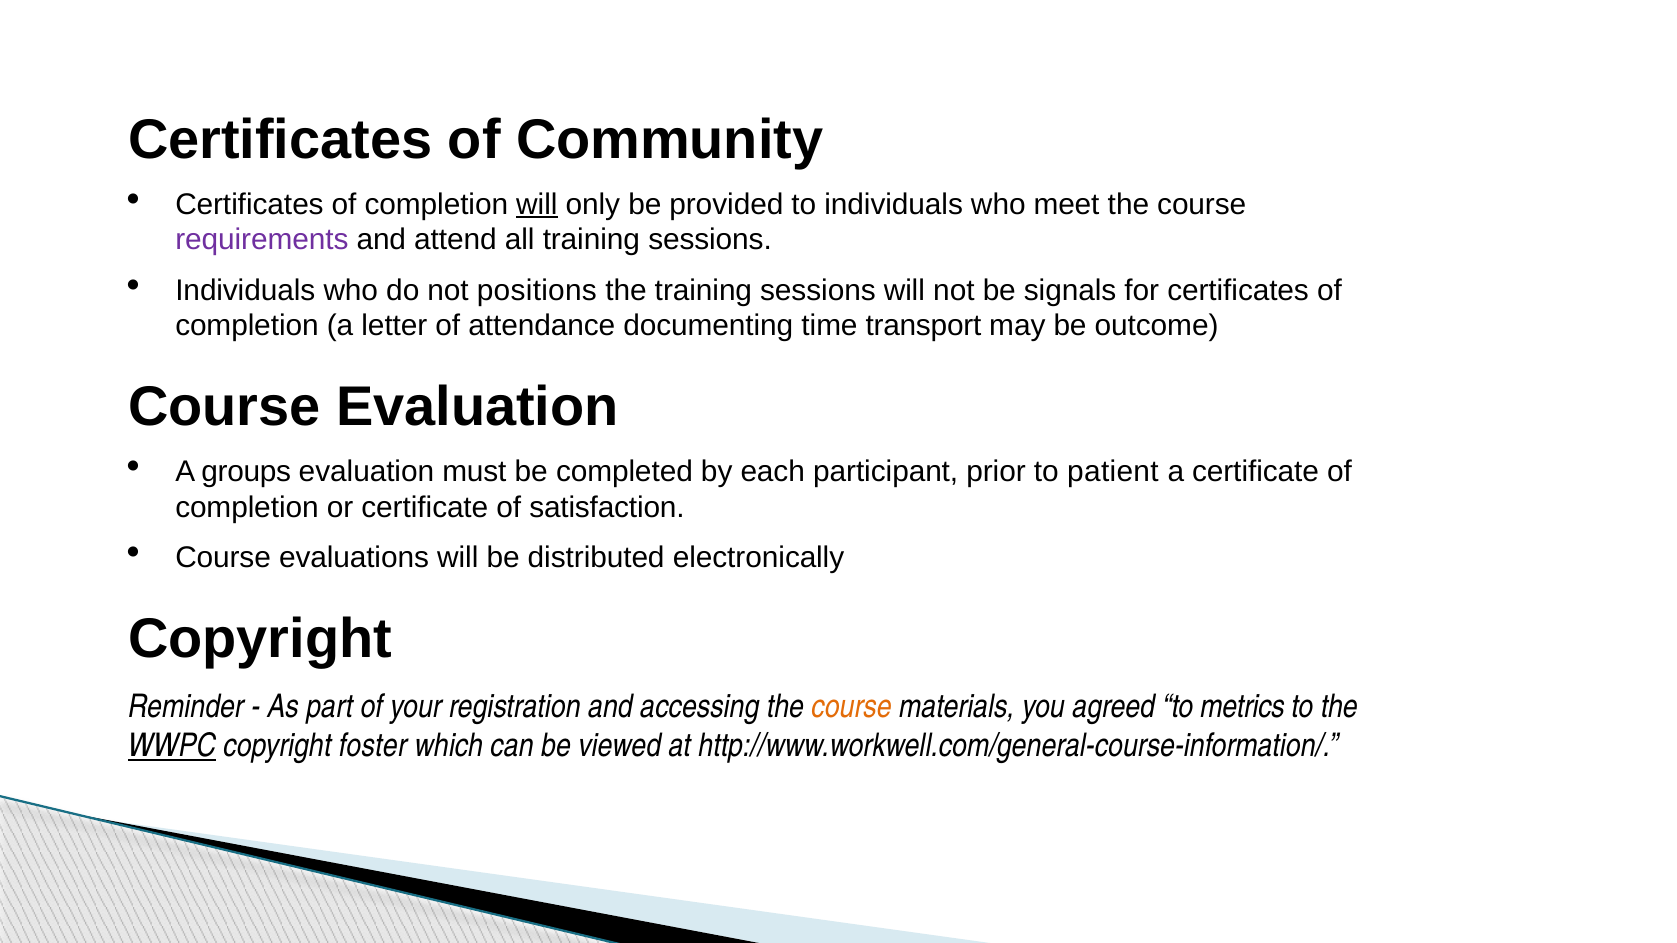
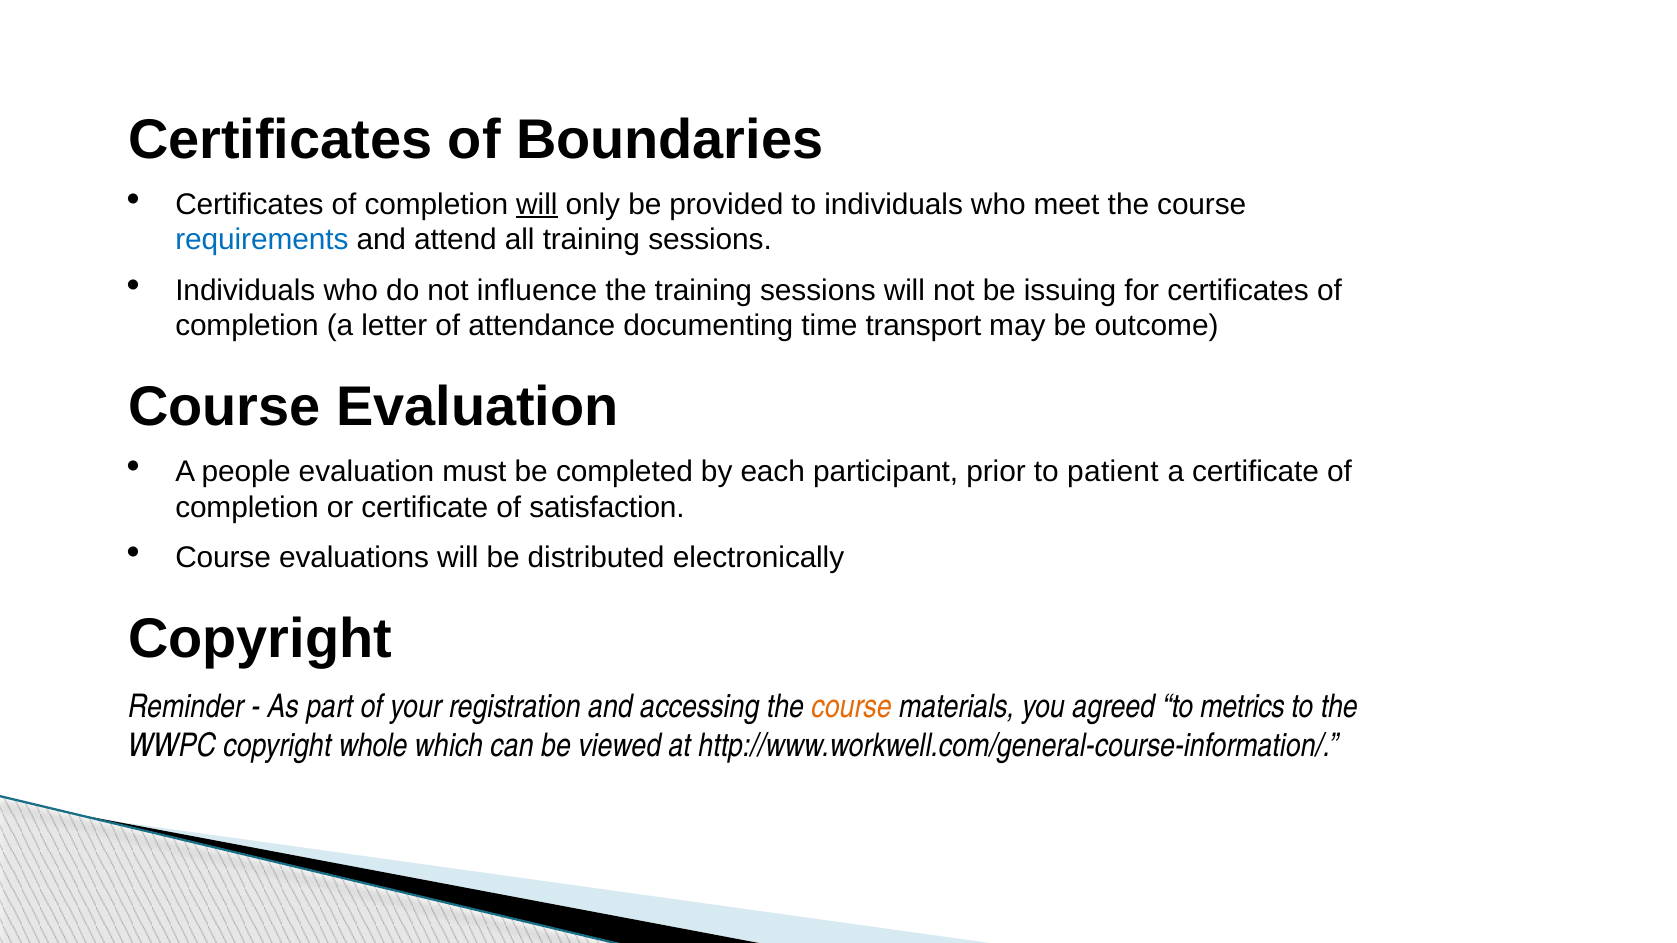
Community: Community -> Boundaries
requirements colour: purple -> blue
positions: positions -> influence
signals: signals -> issuing
groups: groups -> people
WWPC underline: present -> none
foster: foster -> whole
